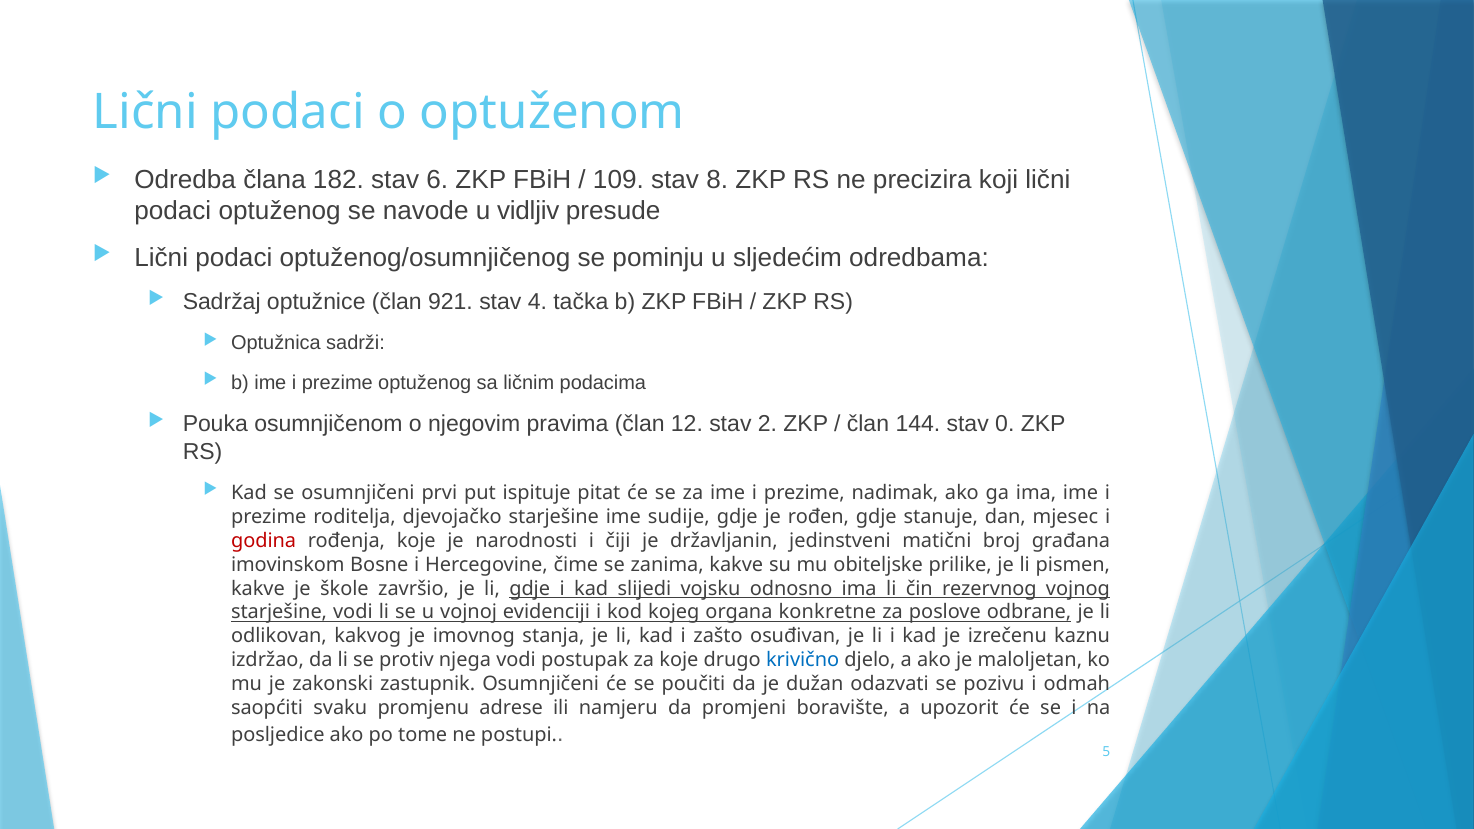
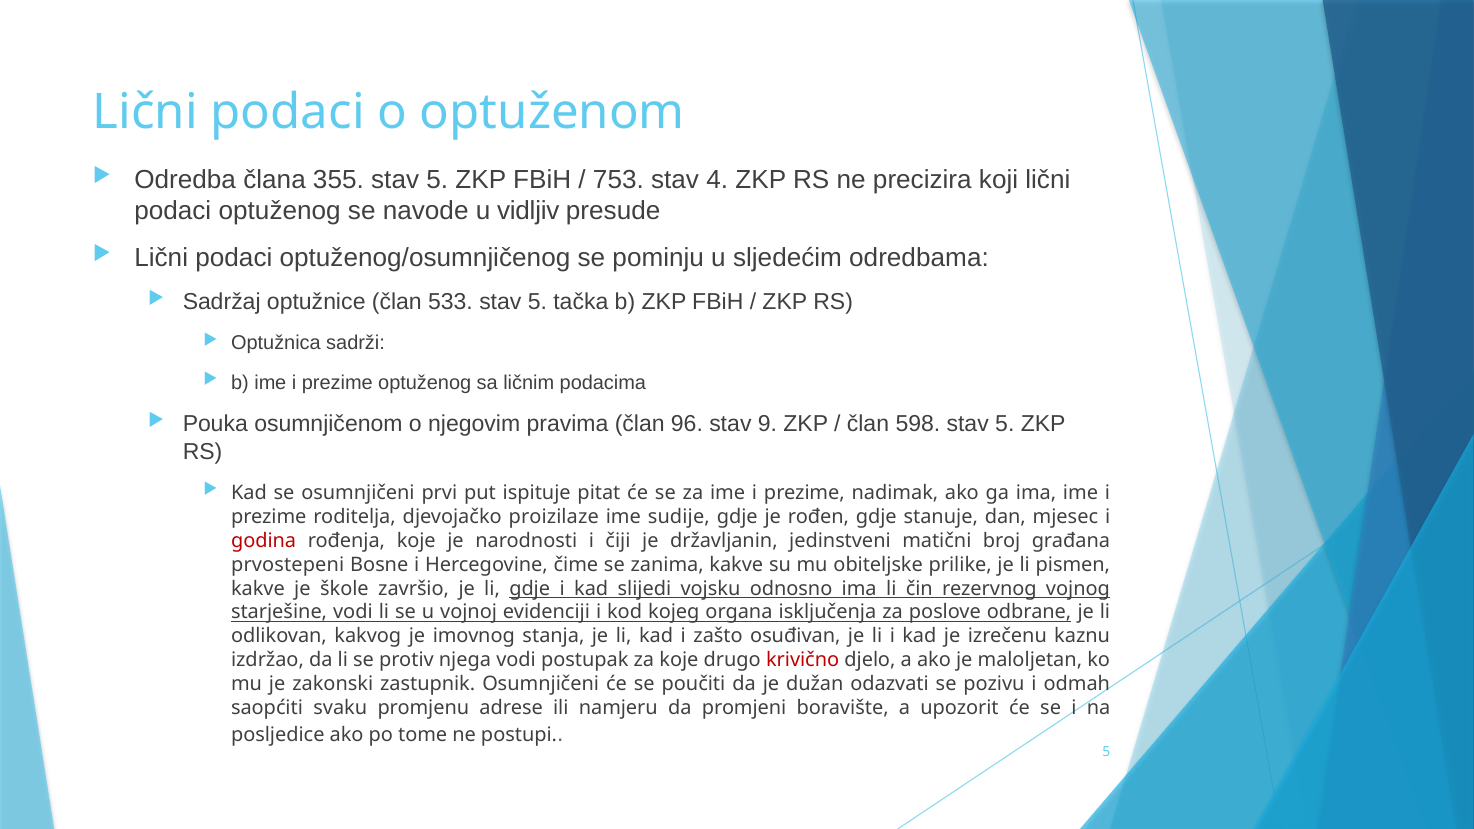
182: 182 -> 355
6 at (437, 180): 6 -> 5
109: 109 -> 753
8: 8 -> 4
921: 921 -> 533
4 at (537, 302): 4 -> 5
12: 12 -> 96
2: 2 -> 9
144: 144 -> 598
0 at (1005, 424): 0 -> 5
djevojačko starješine: starješine -> proizilaze
imovinskom: imovinskom -> prvostepeni
konkretne: konkretne -> isključenja
krivično colour: blue -> red
